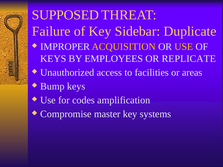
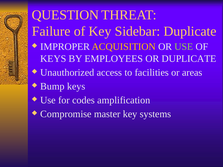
SUPPOSED: SUPPOSED -> QUESTION
USE at (184, 47) colour: yellow -> light green
OR REPLICATE: REPLICATE -> DUPLICATE
